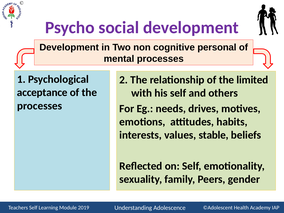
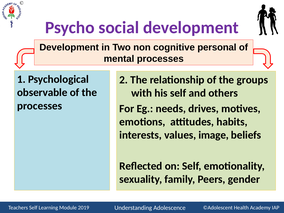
limited: limited -> groups
acceptance: acceptance -> observable
stable: stable -> image
